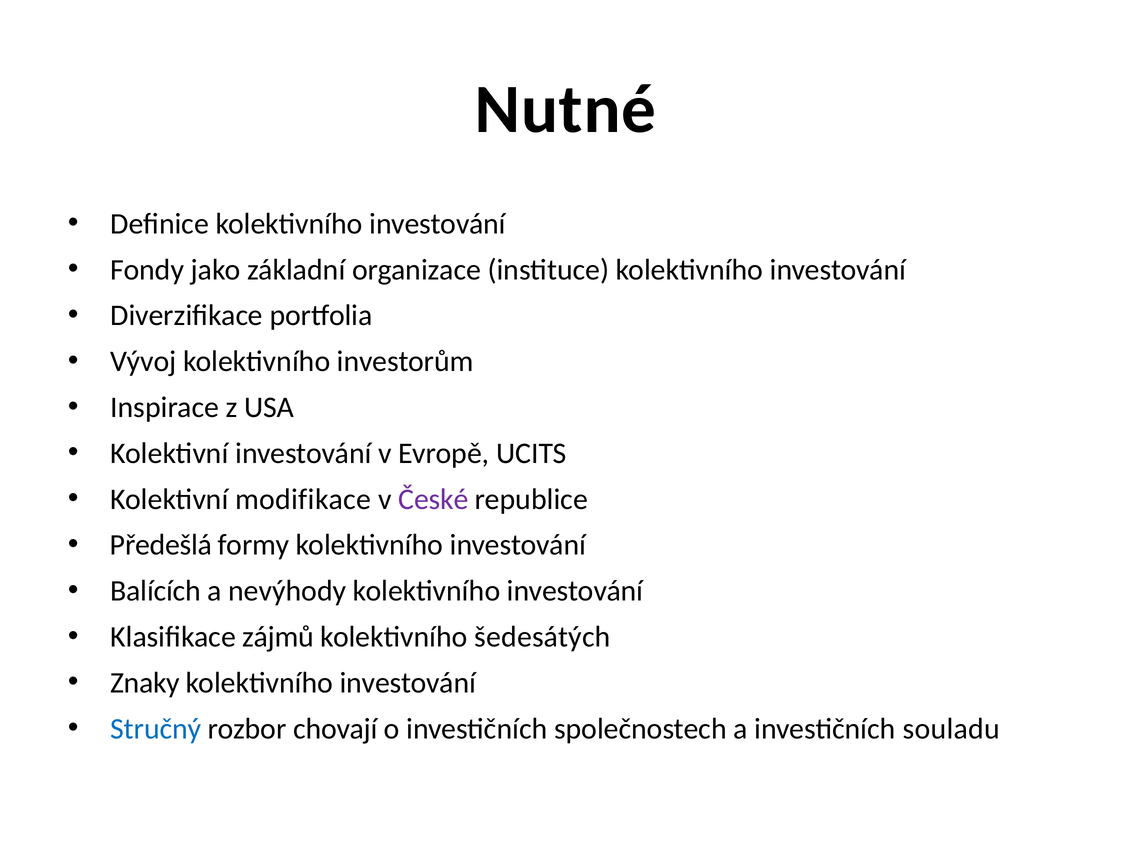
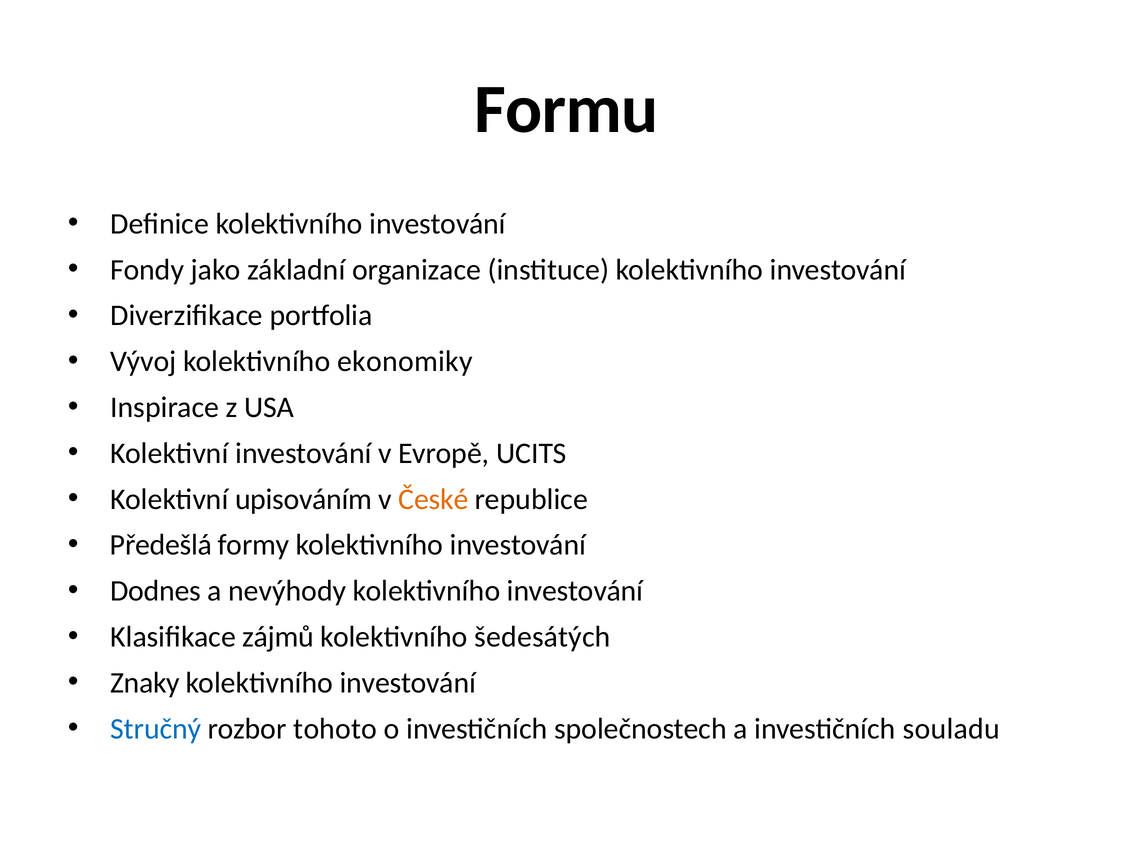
Nutné: Nutné -> Formu
investorům: investorům -> ekonomiky
modifikace: modifikace -> upisováním
České colour: purple -> orange
Balících: Balících -> Dodnes
chovají: chovají -> tohoto
